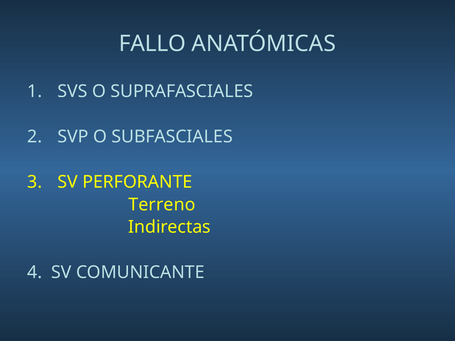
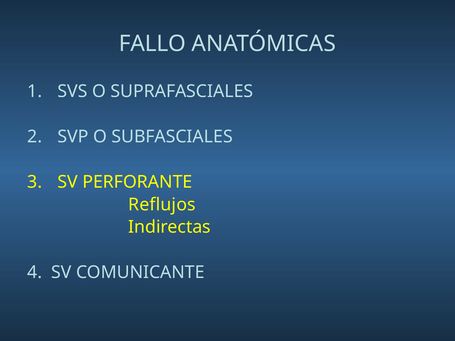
Terreno: Terreno -> Reflujos
